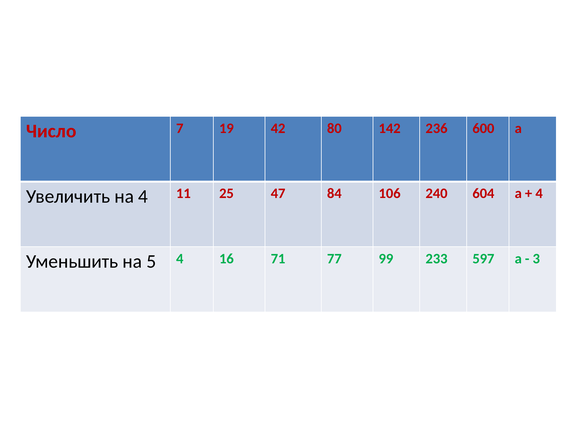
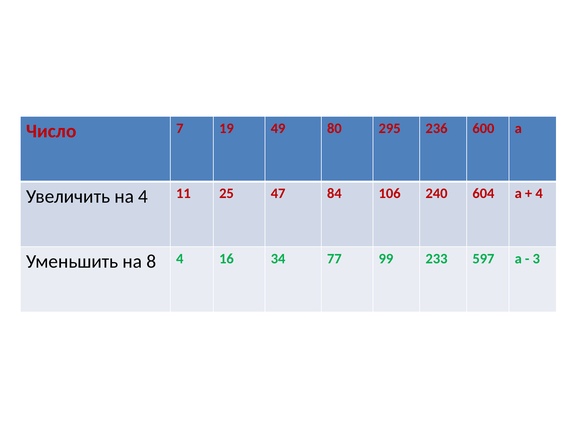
42: 42 -> 49
142: 142 -> 295
5: 5 -> 8
71: 71 -> 34
